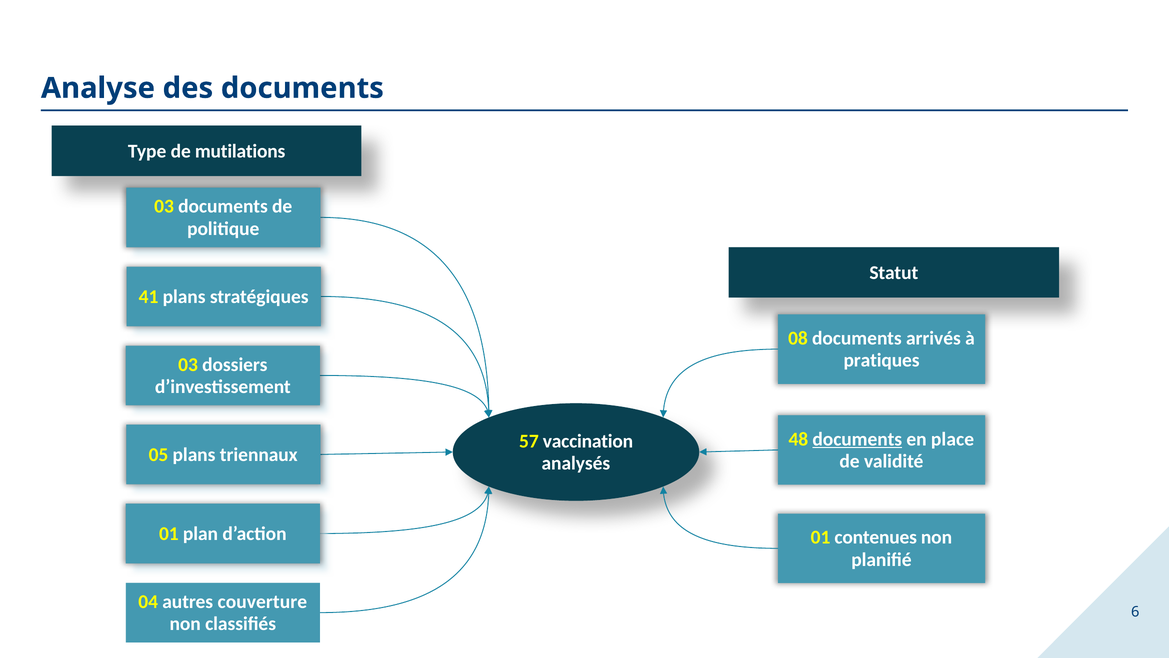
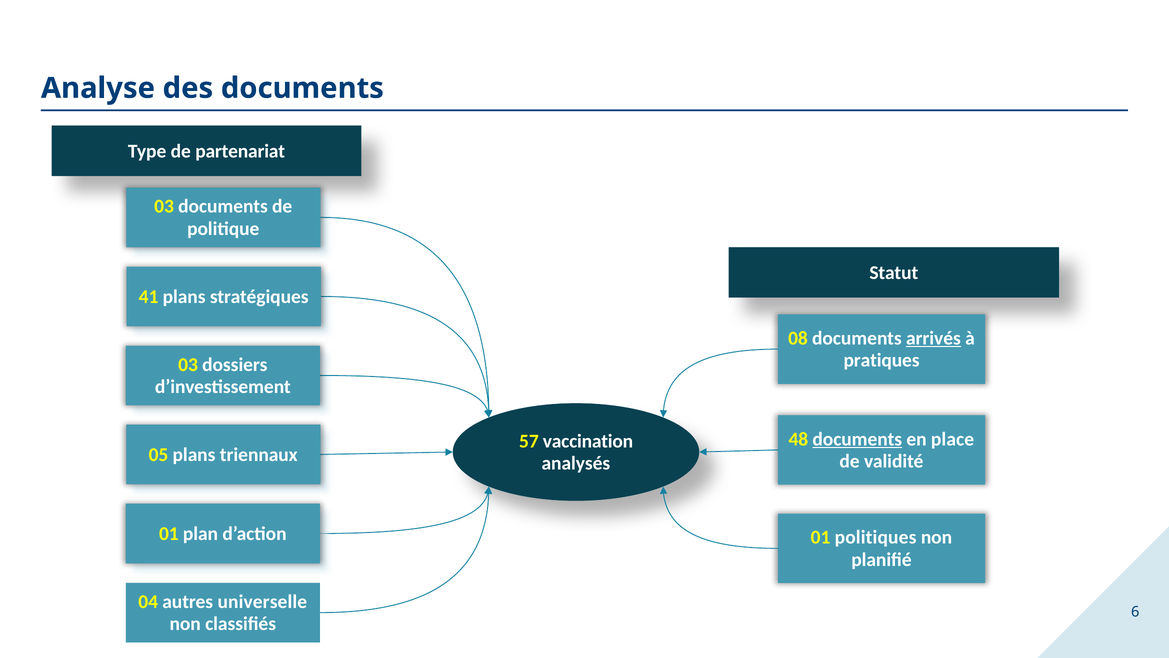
mutilations: mutilations -> partenariat
arrivés underline: none -> present
contenues: contenues -> politiques
couverture: couverture -> universelle
